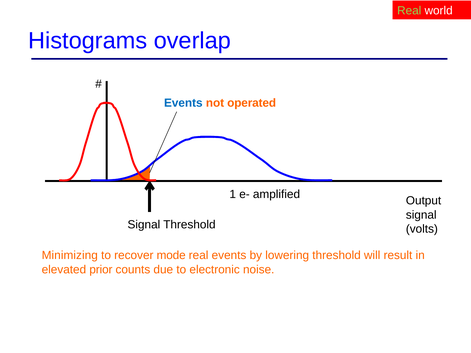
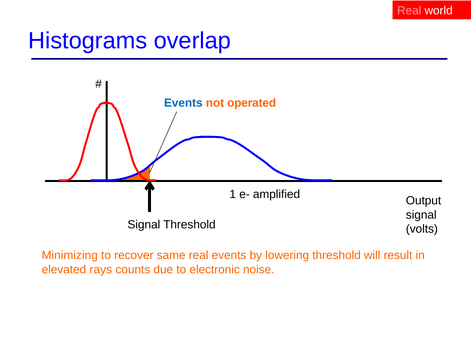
Real at (409, 11) colour: light green -> pink
mode: mode -> same
prior: prior -> rays
